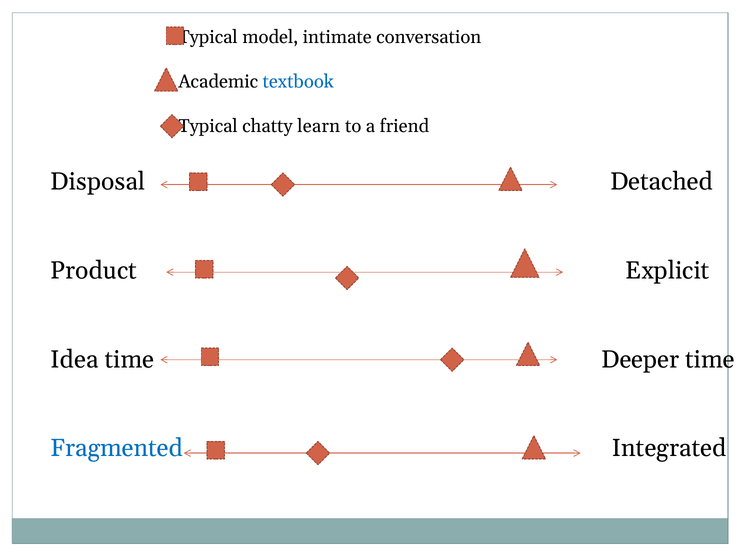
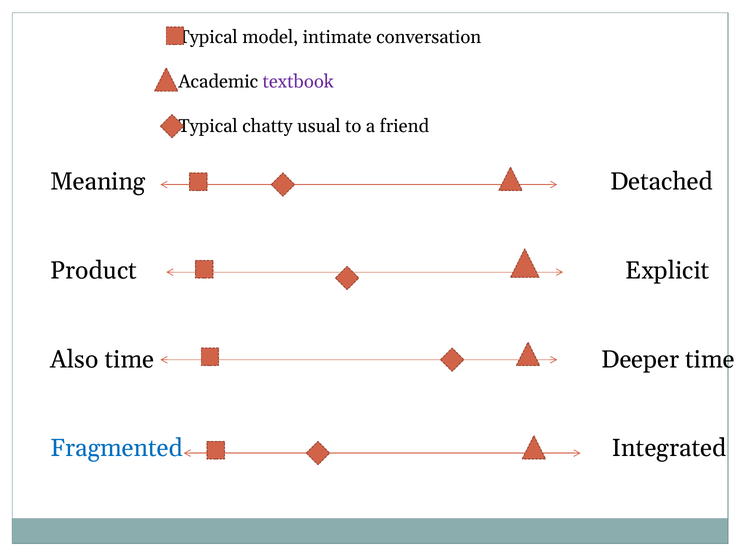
textbook colour: blue -> purple
learn: learn -> usual
Disposal: Disposal -> Meaning
Idea: Idea -> Also
